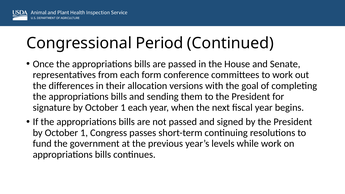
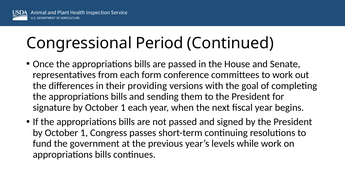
allocation: allocation -> providing
